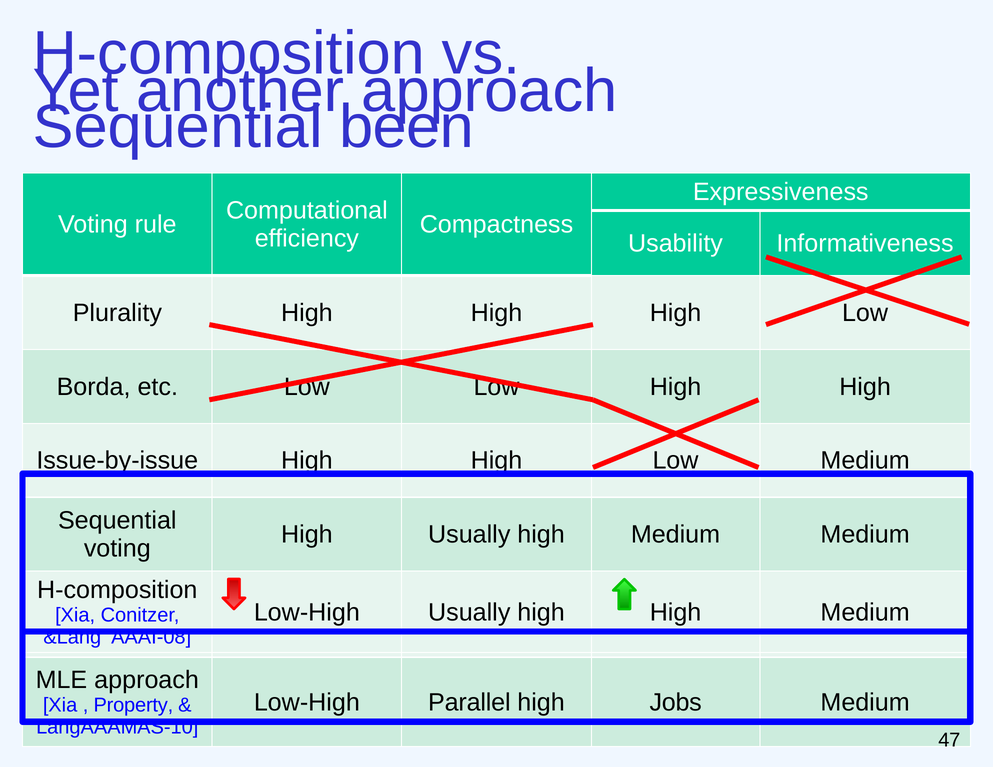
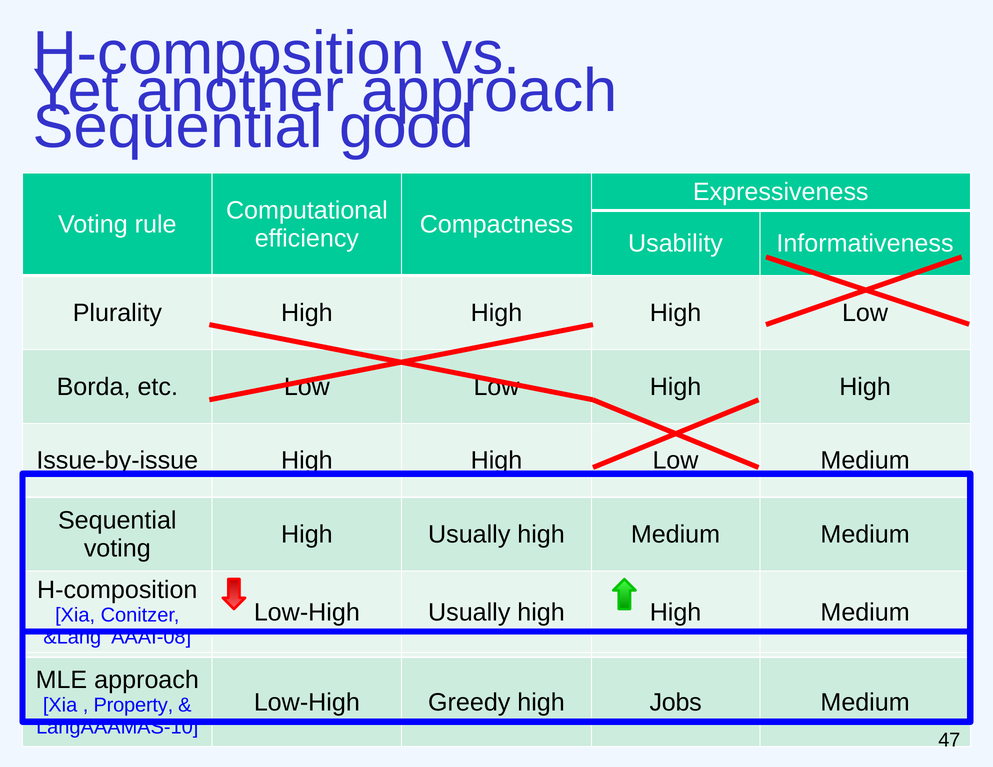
been: been -> good
Parallel: Parallel -> Greedy
